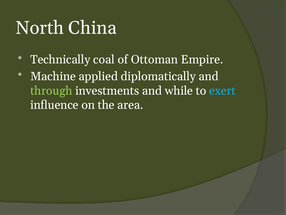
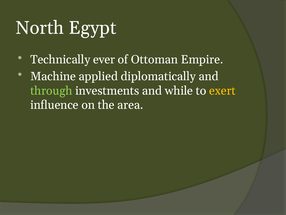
China: China -> Egypt
coal: coal -> ever
exert colour: light blue -> yellow
